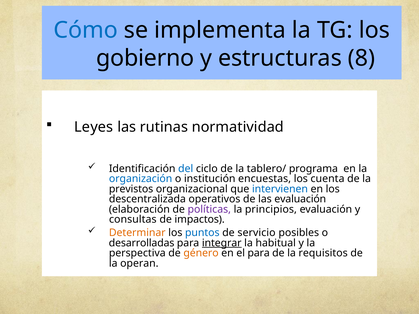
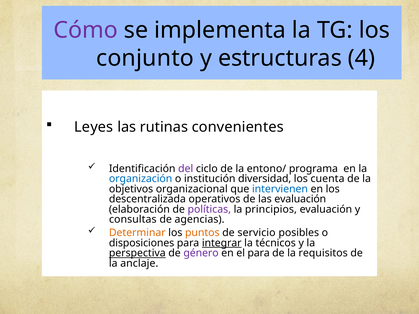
Cómo colour: blue -> purple
gobierno: gobierno -> conjunto
8: 8 -> 4
normatividad: normatividad -> convenientes
del colour: blue -> purple
tablero/: tablero/ -> entono/
encuestas: encuestas -> diversidad
previstos: previstos -> objetivos
impactos: impactos -> agencias
puntos colour: blue -> orange
desarrolladas: desarrolladas -> disposiciones
habitual: habitual -> técnicos
perspectiva underline: none -> present
género colour: orange -> purple
operan: operan -> anclaje
